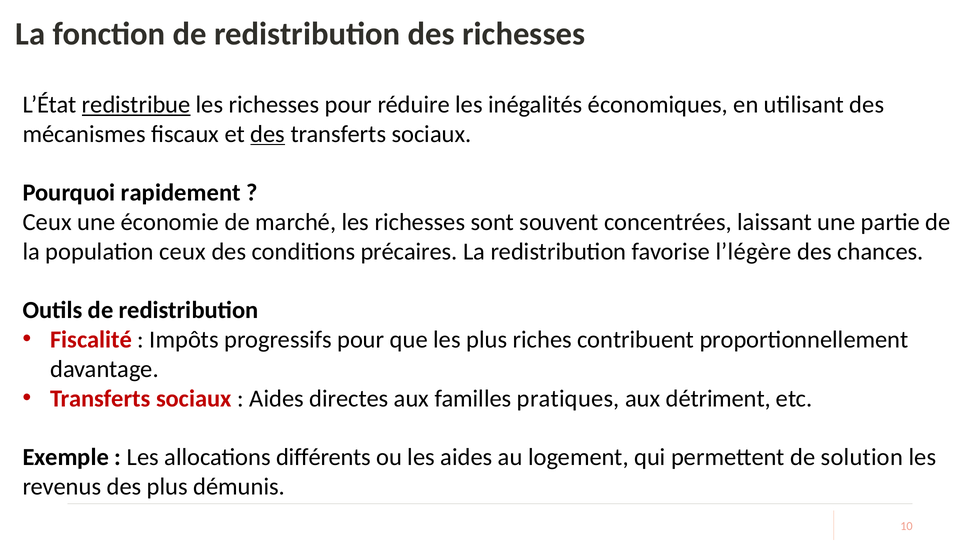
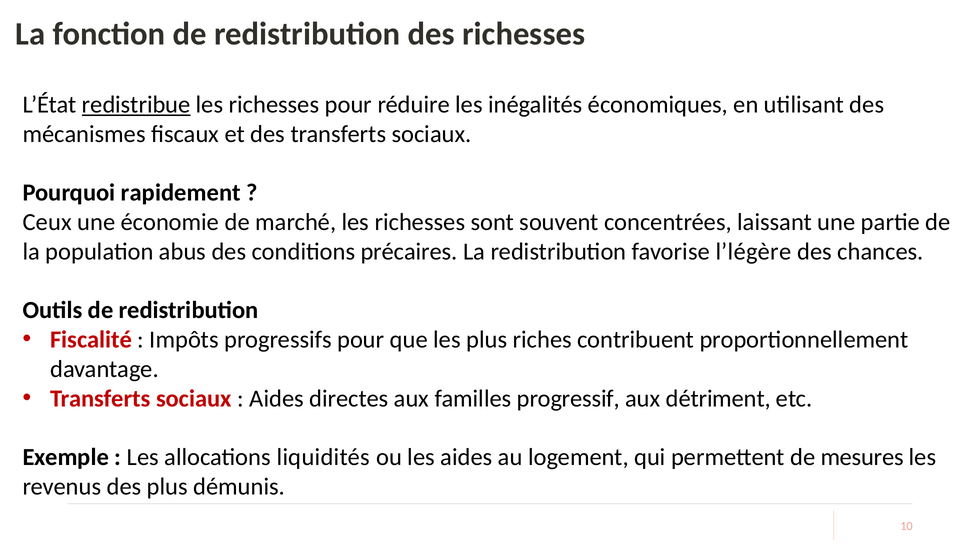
des at (268, 134) underline: present -> none
population ceux: ceux -> abus
pratiques: pratiques -> progressif
différents: différents -> liquidités
solution: solution -> mesures
